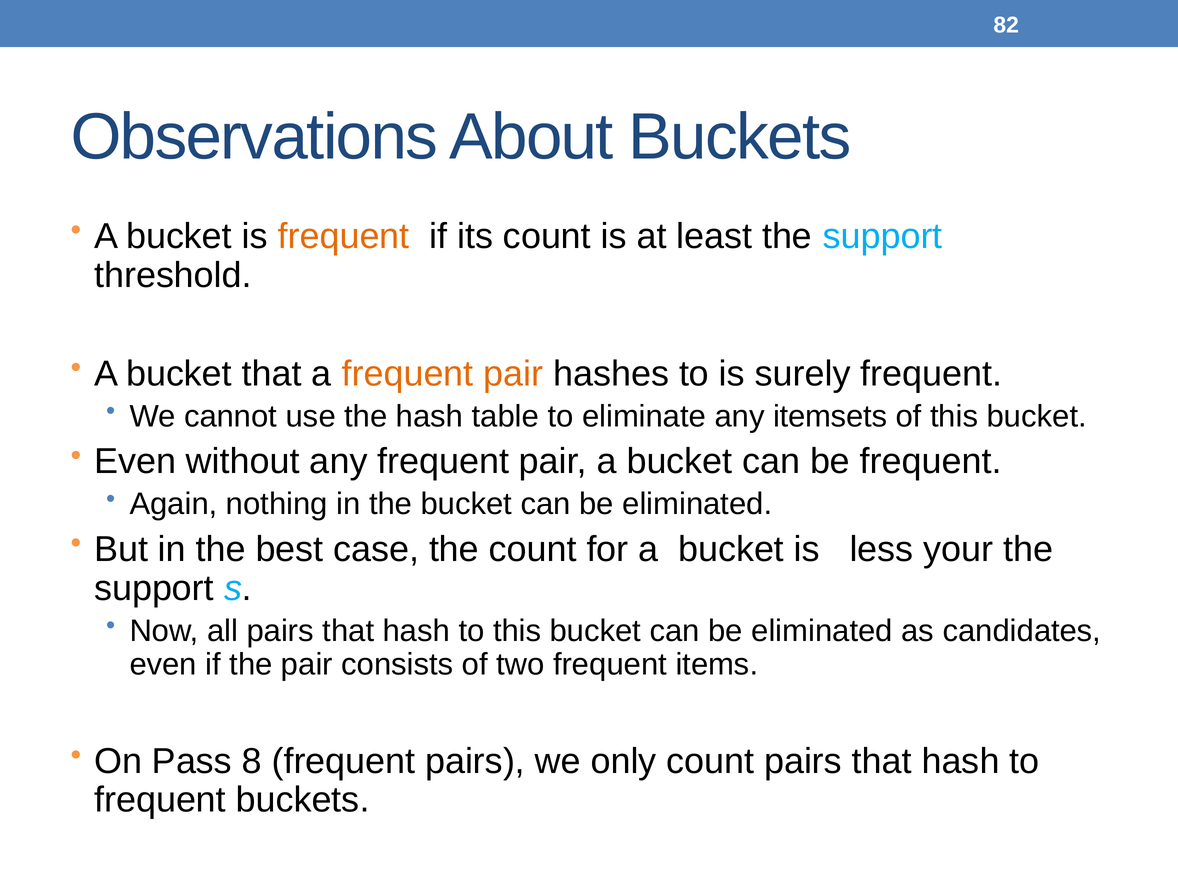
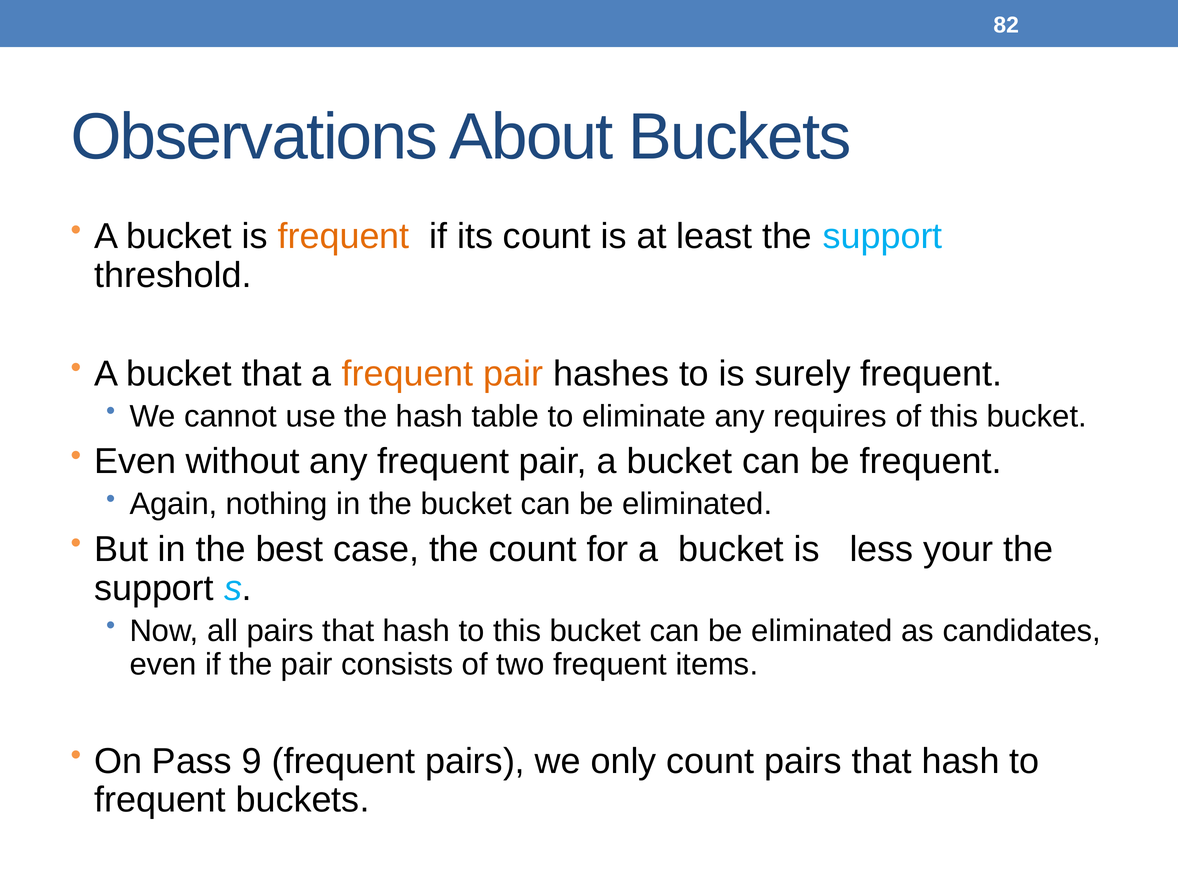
itemsets: itemsets -> requires
8: 8 -> 9
